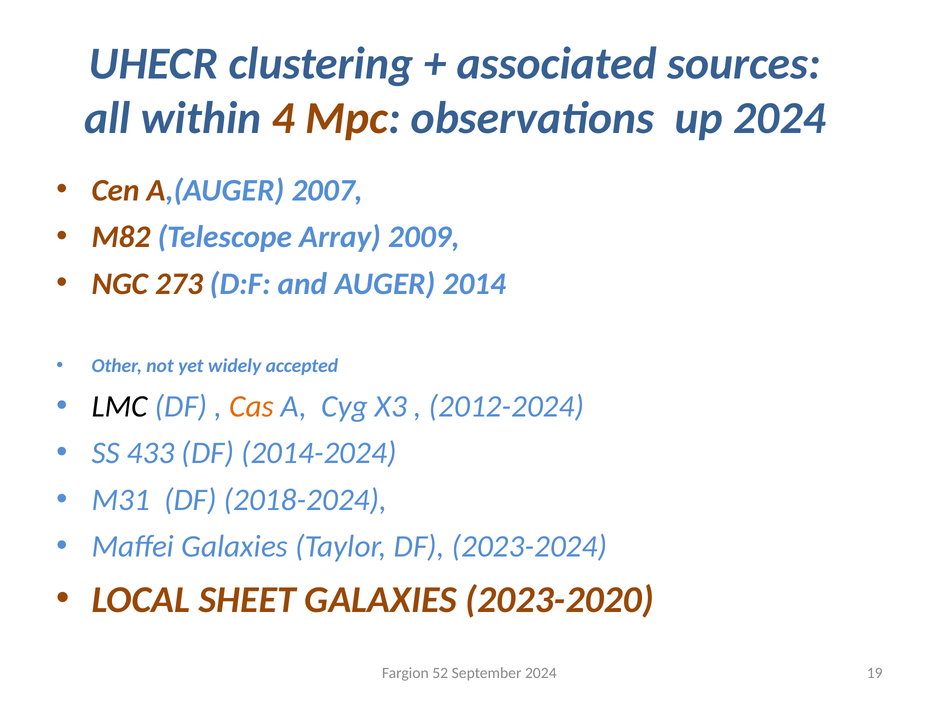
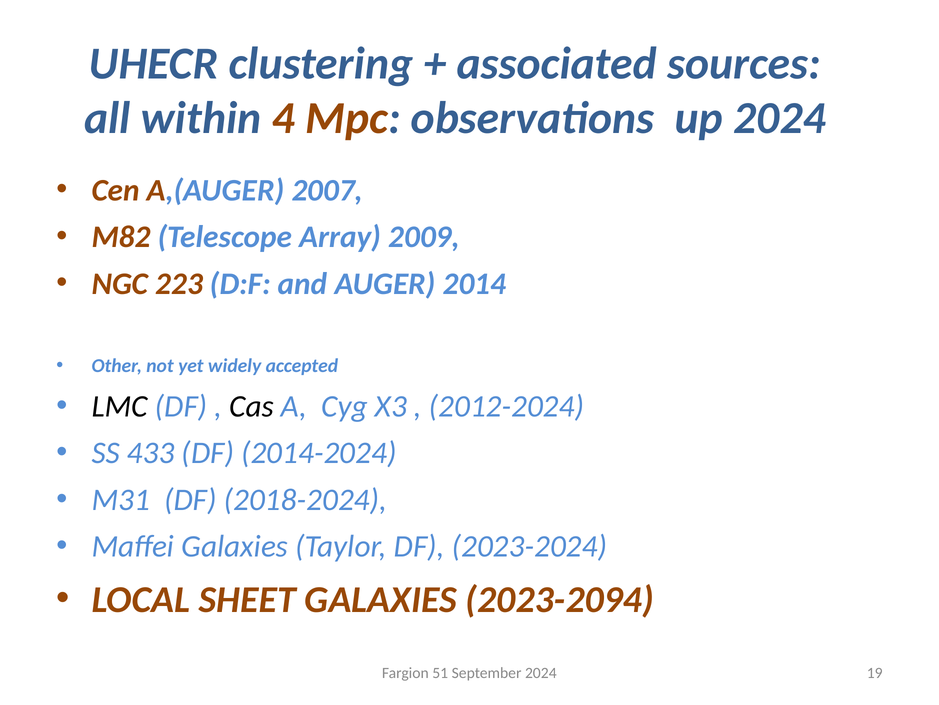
273: 273 -> 223
Cas colour: orange -> black
2023-2020: 2023-2020 -> 2023-2094
52: 52 -> 51
